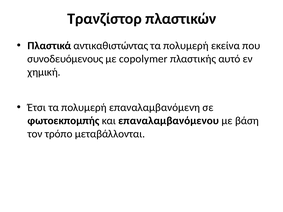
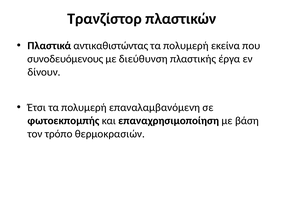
copolymer: copolymer -> διεύθυνση
αυτό: αυτό -> έργα
χημική: χημική -> δίνουν
επαναλαμβανόμενου: επαναλαμβανόμενου -> επαναχρησιμοποίηση
μεταβάλλονται: μεταβάλλονται -> θερμοκρασιών
